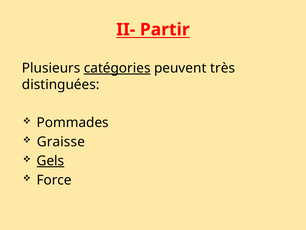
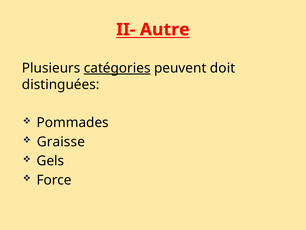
Partir: Partir -> Autre
très: très -> doit
Gels underline: present -> none
